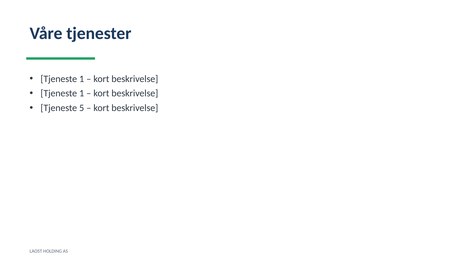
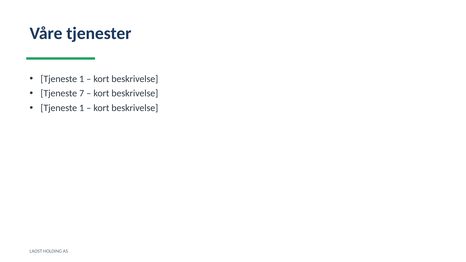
1 at (82, 93): 1 -> 7
5 at (82, 108): 5 -> 1
